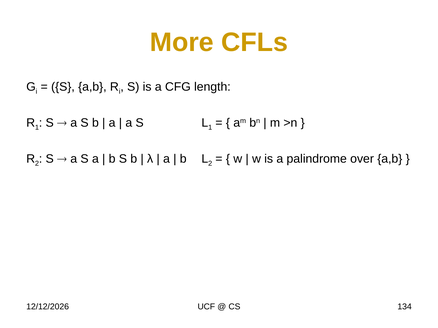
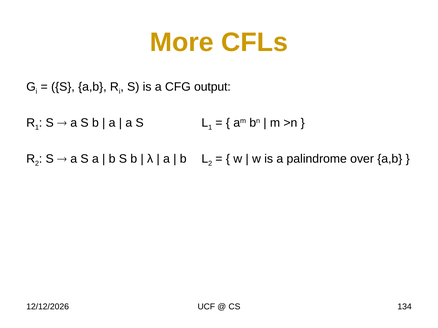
length: length -> output
